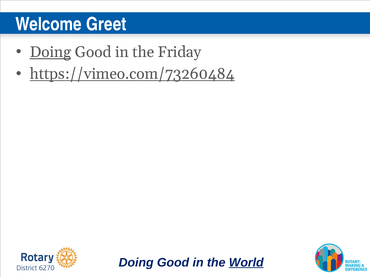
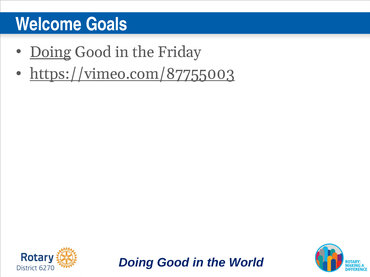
Greet: Greet -> Goals
https://vimeo.com/73260484: https://vimeo.com/73260484 -> https://vimeo.com/87755003
World underline: present -> none
